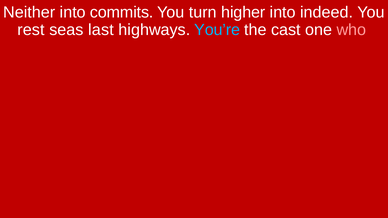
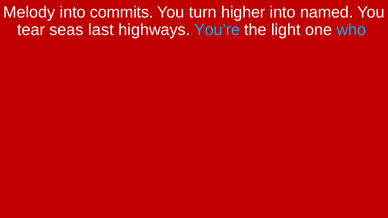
Neither: Neither -> Melody
indeed: indeed -> named
rest: rest -> tear
cast: cast -> light
who colour: pink -> light blue
